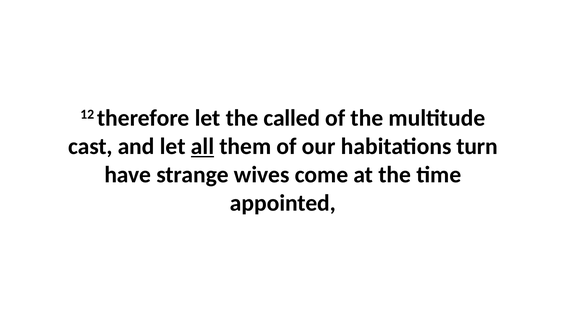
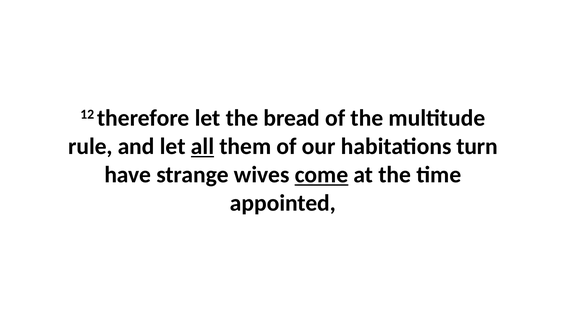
called: called -> bread
cast: cast -> rule
come underline: none -> present
